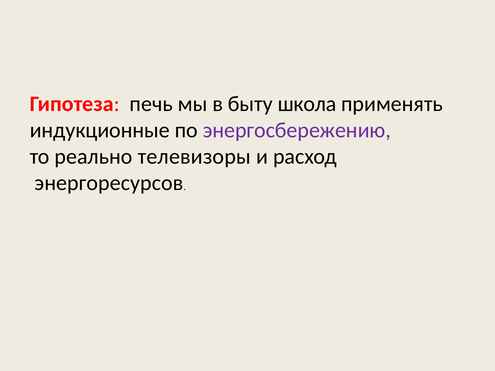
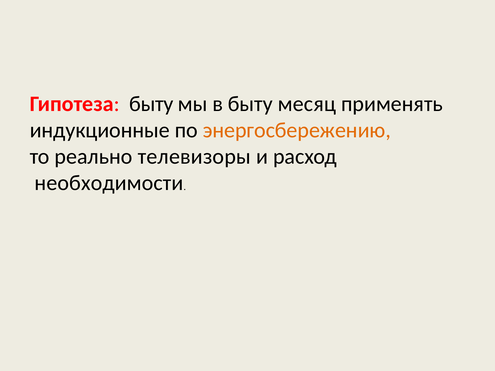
Гипотеза печь: печь -> быту
школа: школа -> месяц
энергосбережению colour: purple -> orange
энергоресурсов: энергоресурсов -> необходимости
